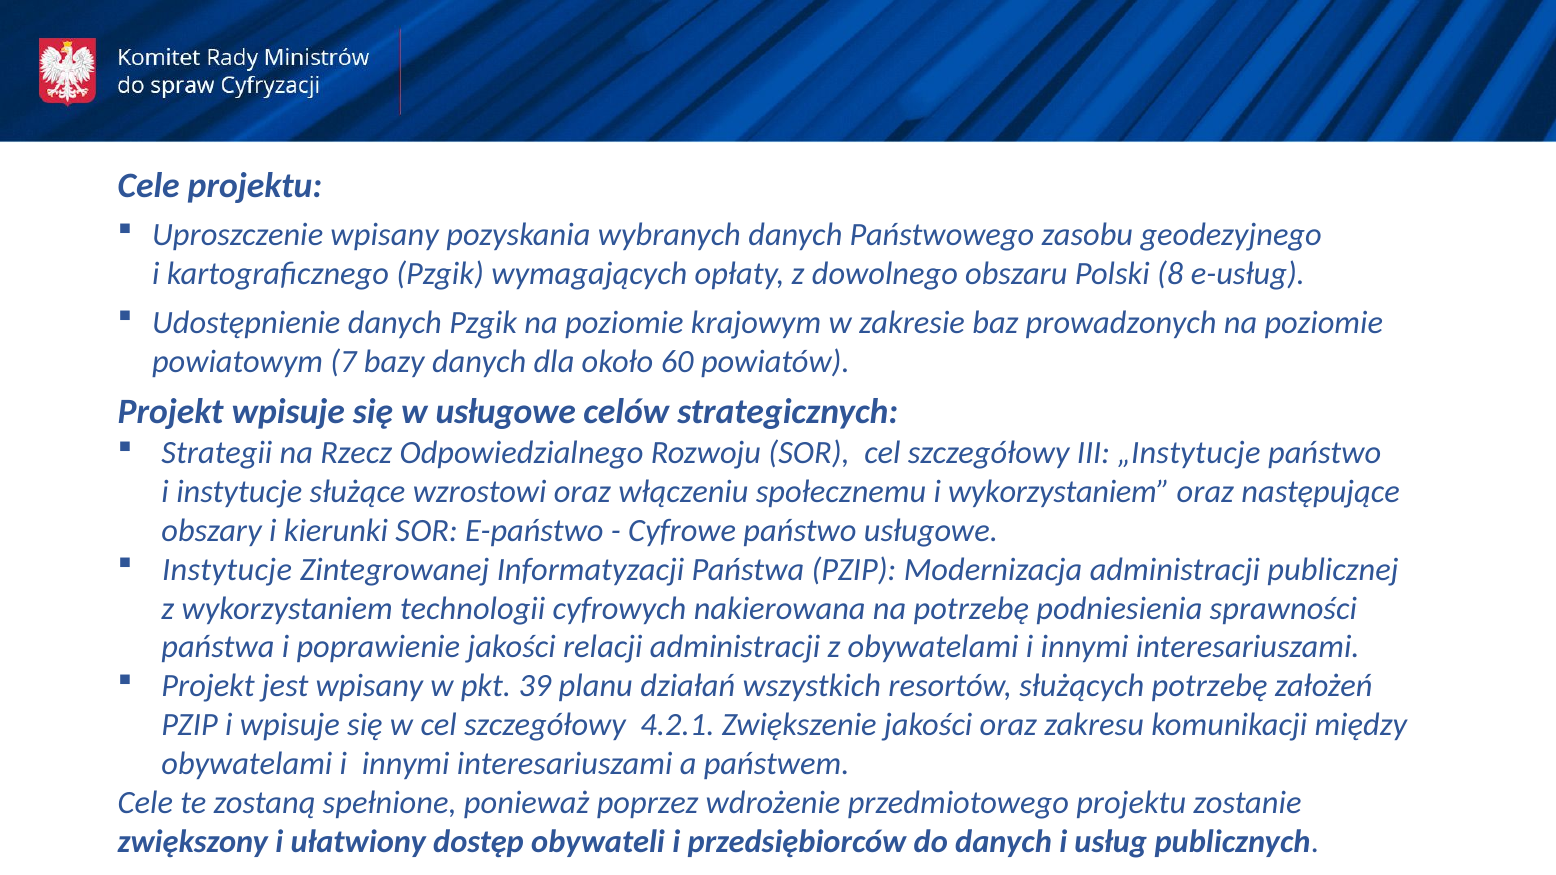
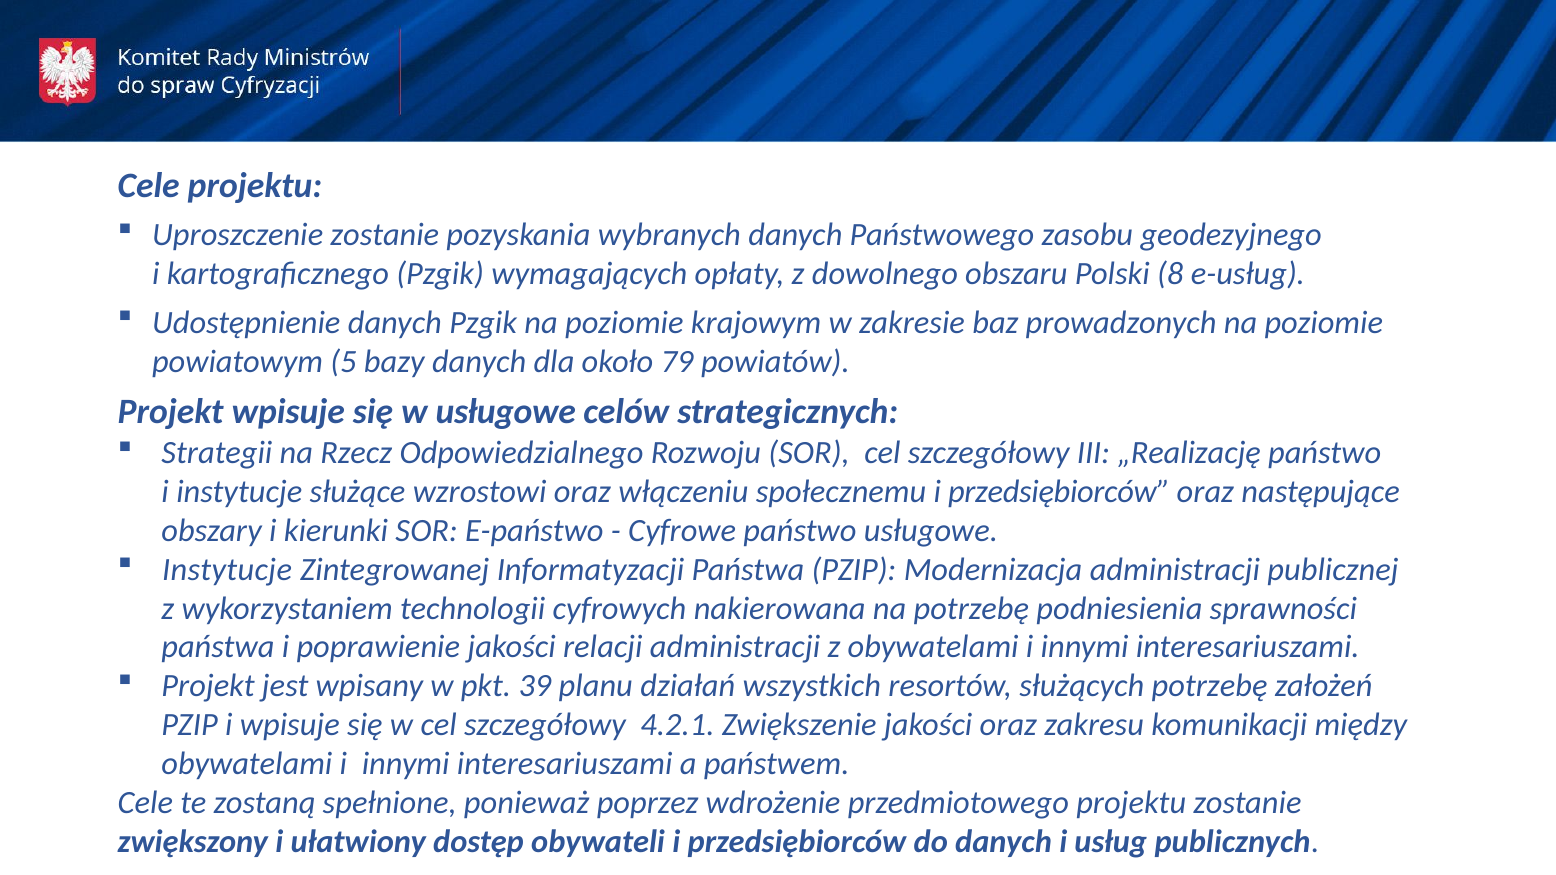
Uproszczenie wpisany: wpisany -> zostanie
7: 7 -> 5
60: 60 -> 79
„Instytucje: „Instytucje -> „Realizację
społecznemu i wykorzystaniem: wykorzystaniem -> przedsiębiorców
